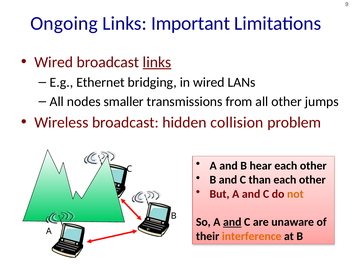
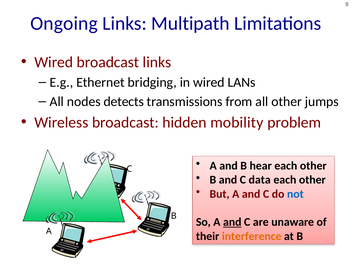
Important: Important -> Multipath
links at (157, 62) underline: present -> none
smaller: smaller -> detects
collision: collision -> mobility
than: than -> data
not colour: orange -> blue
